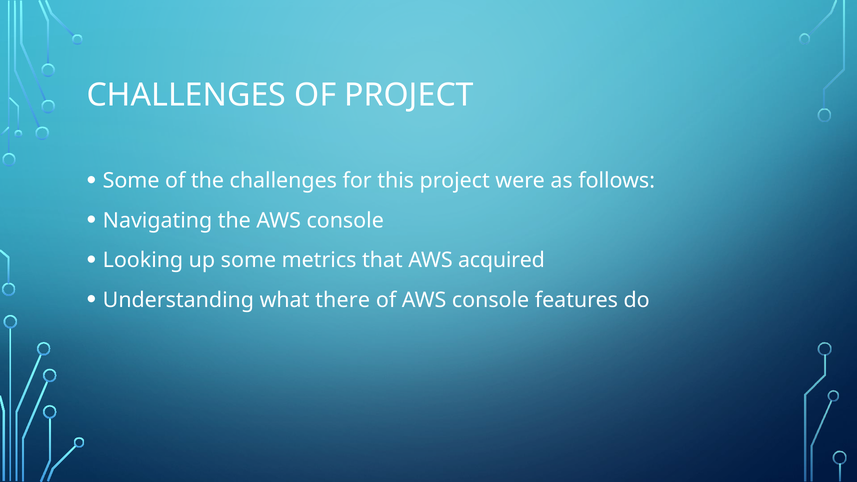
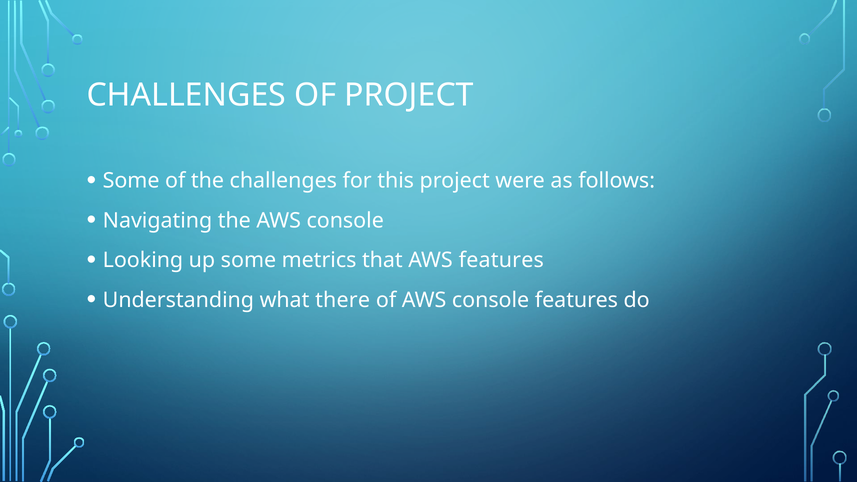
AWS acquired: acquired -> features
